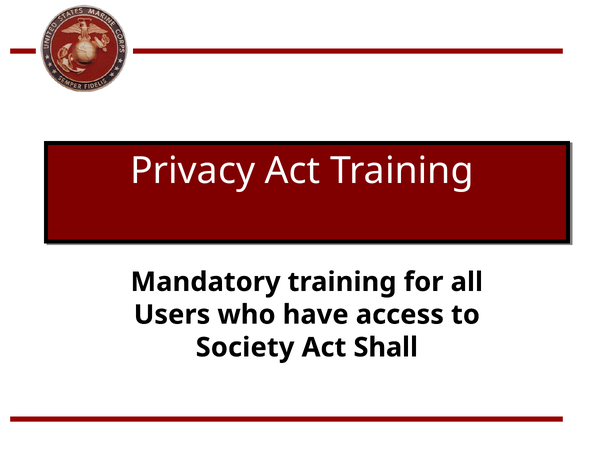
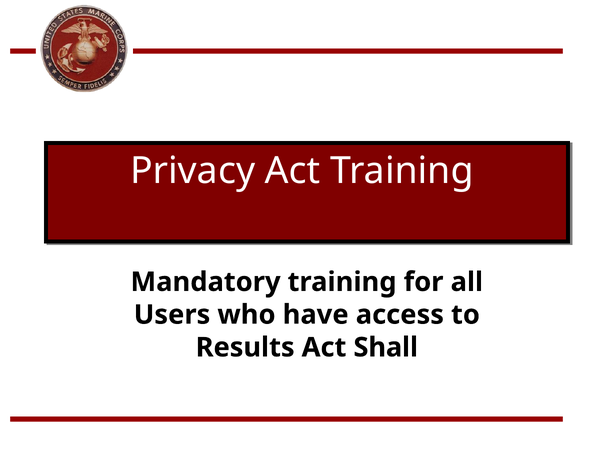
Society: Society -> Results
